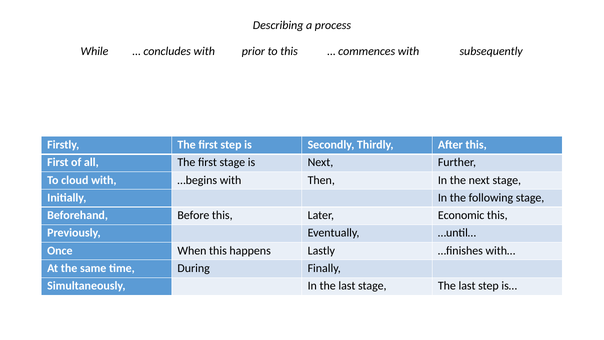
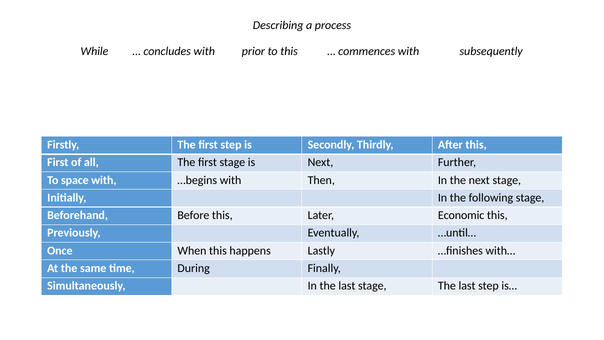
cloud: cloud -> space
